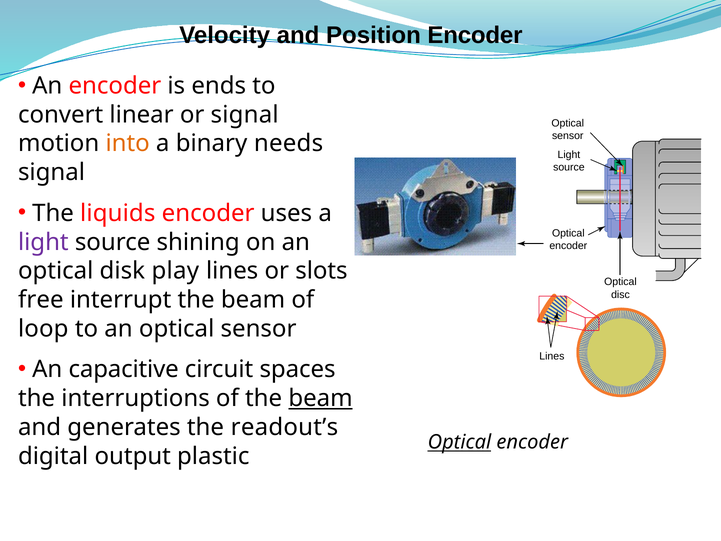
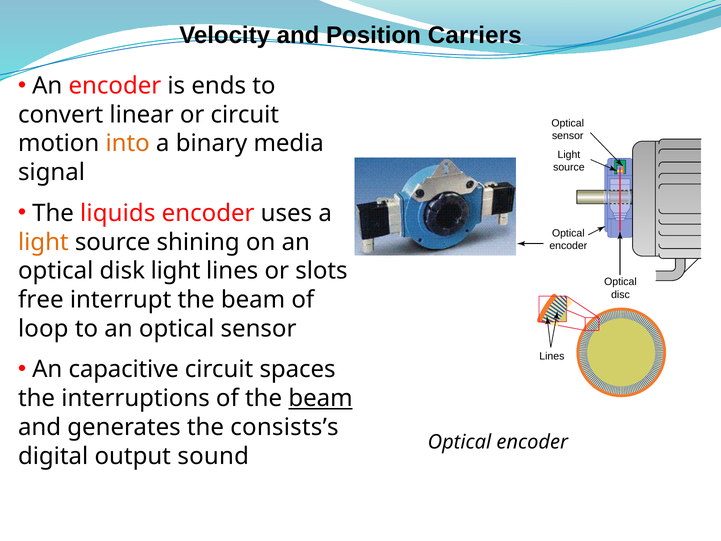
Position Encoder: Encoder -> Carriers
or signal: signal -> circuit
needs: needs -> media
light at (43, 242) colour: purple -> orange
disk play: play -> light
readout’s: readout’s -> consists’s
Optical at (459, 442) underline: present -> none
plastic: plastic -> sound
